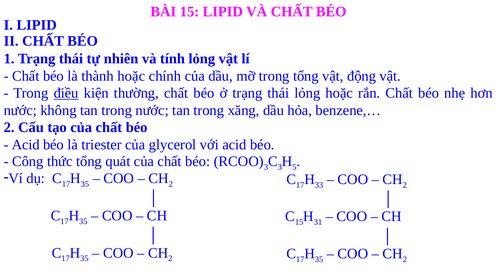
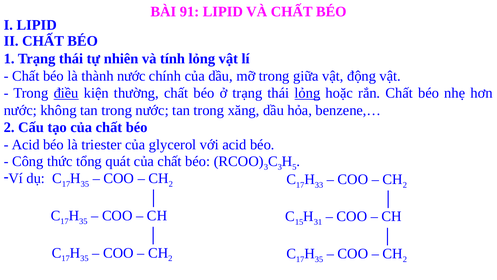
BÀI 15: 15 -> 91
thành hoặc: hoặc -> nước
trong tổng: tổng -> giữa
lỏng at (307, 93) underline: none -> present
